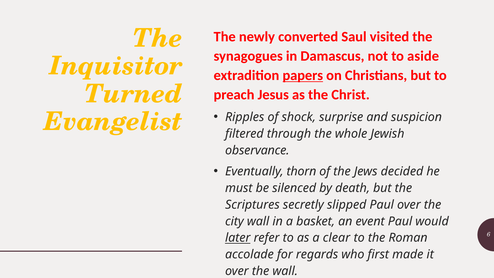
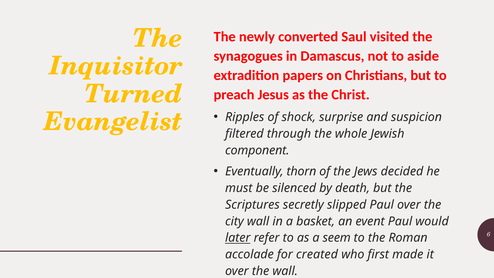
papers underline: present -> none
observance: observance -> component
clear: clear -> seem
regards: regards -> created
